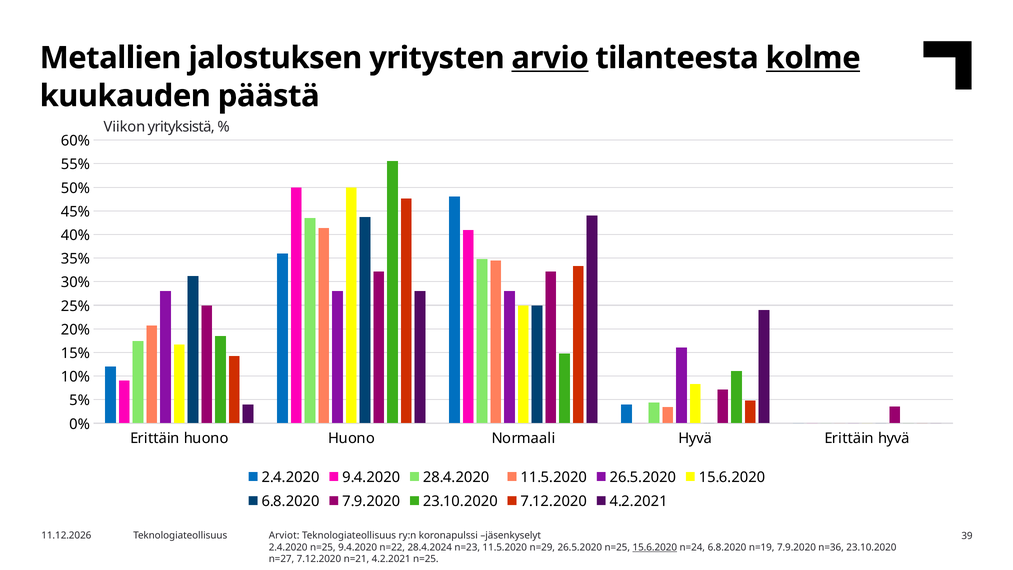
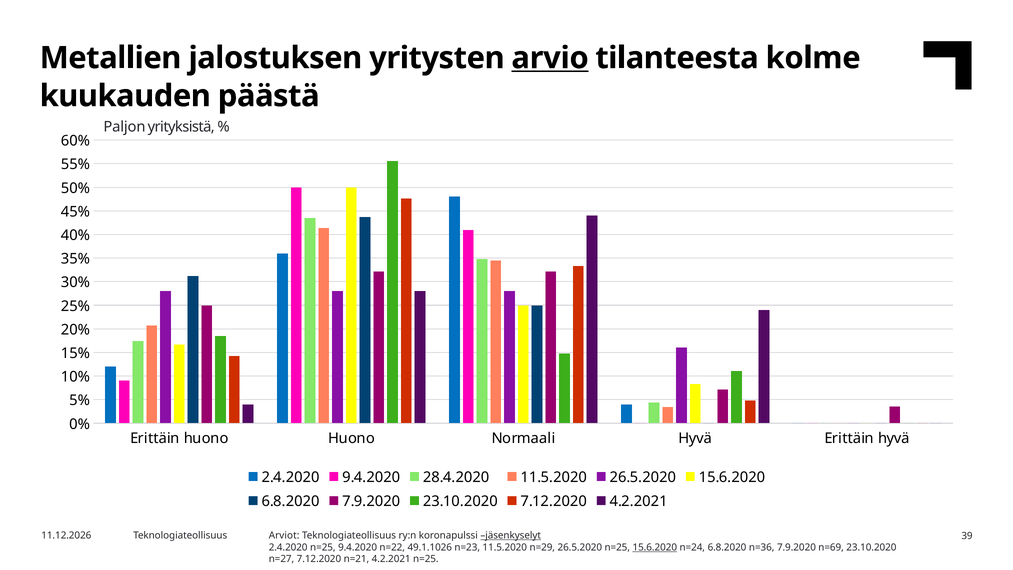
kolme underline: present -> none
Viikon: Viikon -> Paljon
jäsenkyselyt underline: none -> present
28.4.2024: 28.4.2024 -> 49.1.1026
n=19: n=19 -> n=36
n=36: n=36 -> n=69
